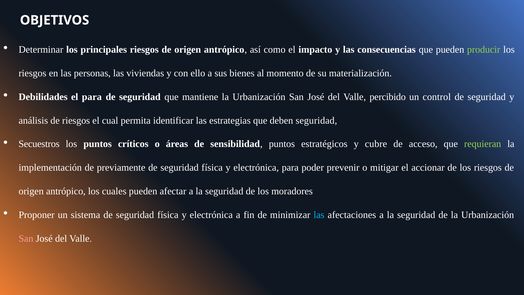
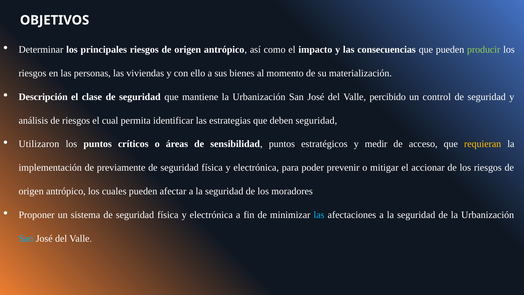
Debilidades: Debilidades -> Descripción
el para: para -> clase
Secuestros: Secuestros -> Utilizaron
cubre: cubre -> medir
requieran colour: light green -> yellow
San at (26, 238) colour: pink -> light blue
